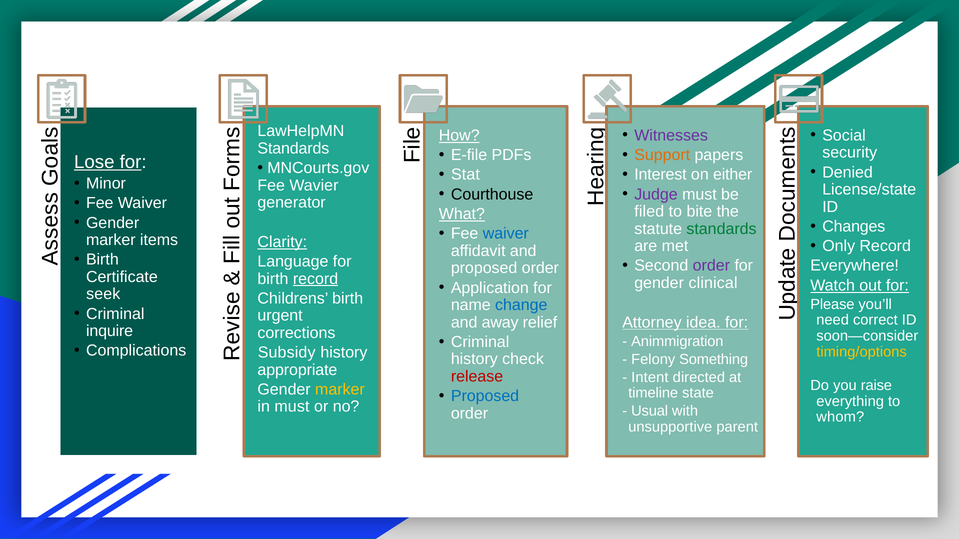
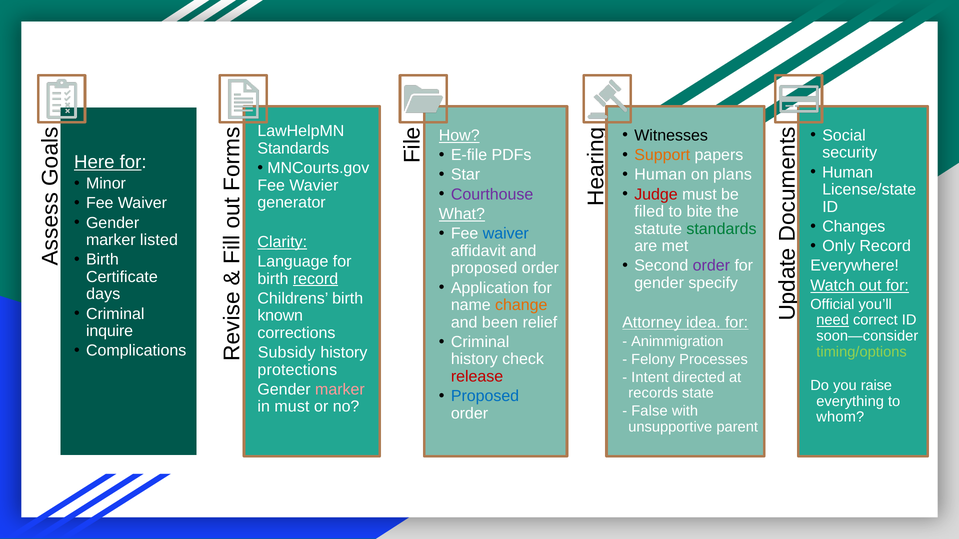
Witnesses colour: purple -> black
Lose: Lose -> Here
Denied at (848, 172): Denied -> Human
Stat: Stat -> Star
Interest at (660, 175): Interest -> Human
either: either -> plans
Courthouse colour: black -> purple
Judge colour: purple -> red
items: items -> listed
clinical: clinical -> specify
seek: seek -> days
Please: Please -> Official
change colour: blue -> orange
urgent: urgent -> known
need underline: none -> present
away: away -> been
timing/options colour: yellow -> light green
Something: Something -> Processes
appropriate: appropriate -> protections
marker at (340, 390) colour: yellow -> pink
timeline: timeline -> records
Usual: Usual -> False
